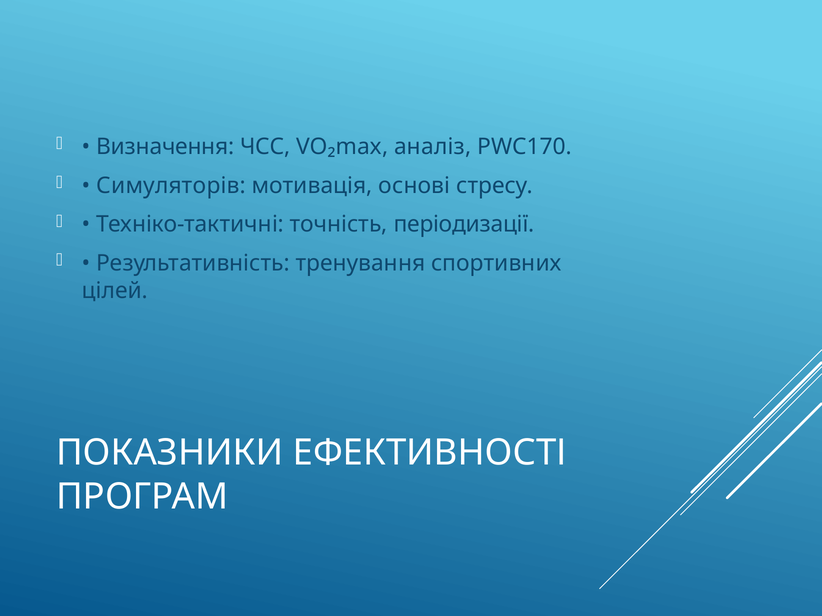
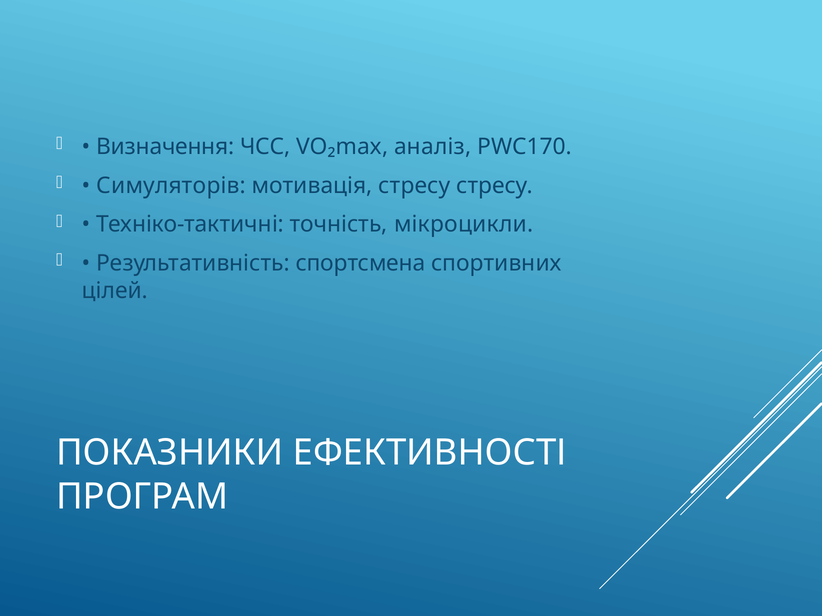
мотивація основі: основі -> стресу
періодизації: періодизації -> мікроцикли
тренування: тренування -> спортсмена
